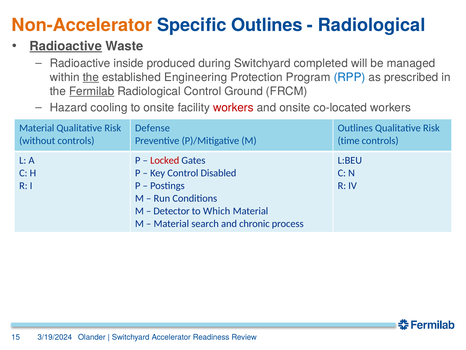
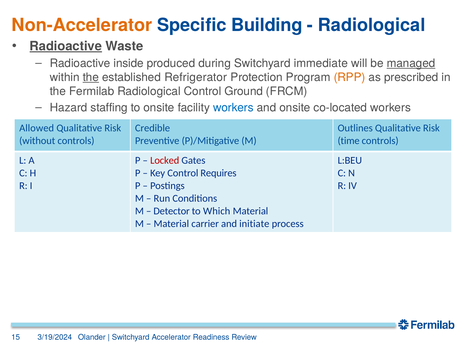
Specific Outlines: Outlines -> Building
completed: completed -> immediate
managed underline: none -> present
Engineering: Engineering -> Refrigerator
RPP colour: blue -> orange
Fermilab underline: present -> none
cooling: cooling -> staffing
workers at (233, 107) colour: red -> blue
Material at (37, 128): Material -> Allowed
Defense: Defense -> Credible
Disabled: Disabled -> Requires
search: search -> carrier
chronic: chronic -> initiate
